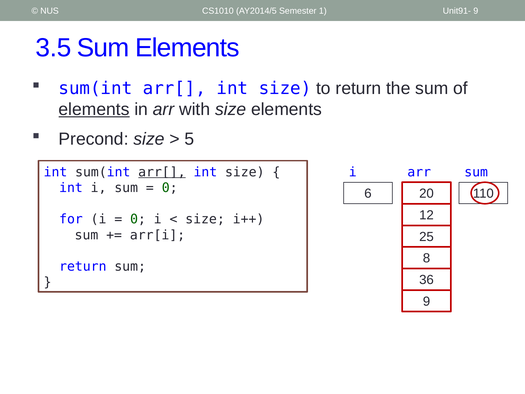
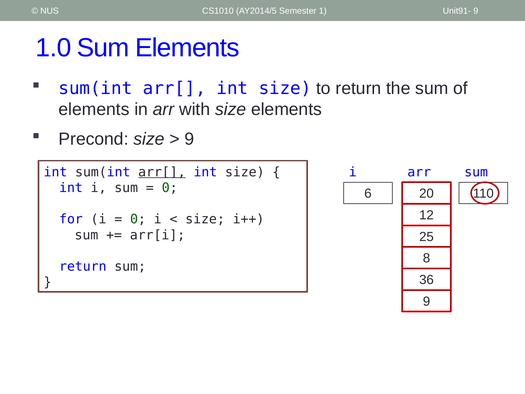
3.5: 3.5 -> 1.0
elements at (94, 109) underline: present -> none
5 at (189, 139): 5 -> 9
